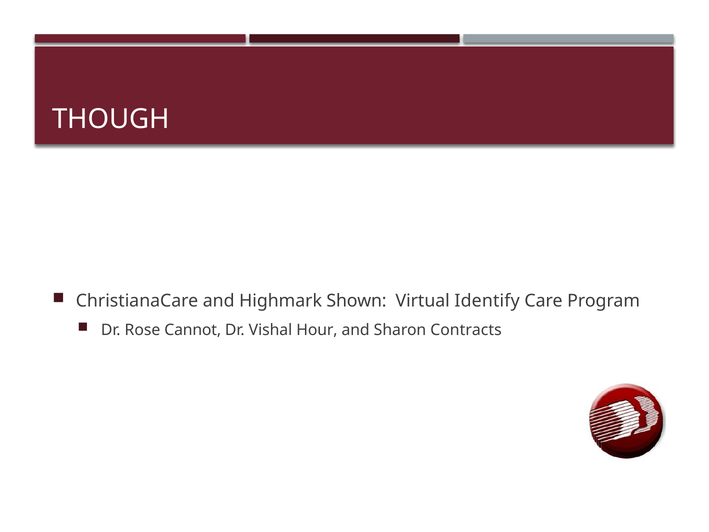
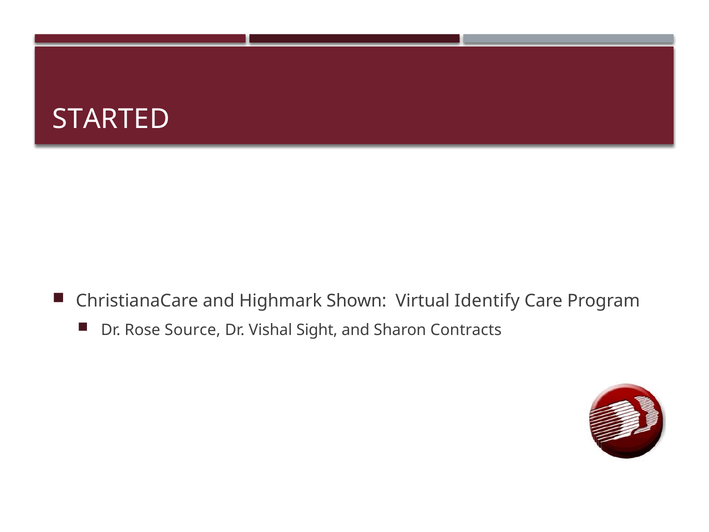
THOUGH: THOUGH -> STARTED
Cannot: Cannot -> Source
Hour: Hour -> Sight
